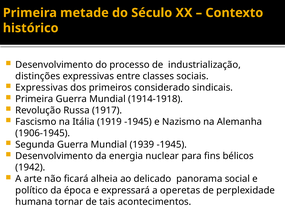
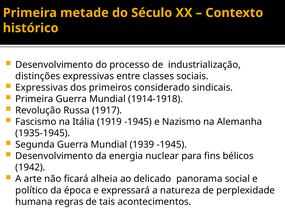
1906-1945: 1906-1945 -> 1935-1945
operetas: operetas -> natureza
tornar: tornar -> regras
